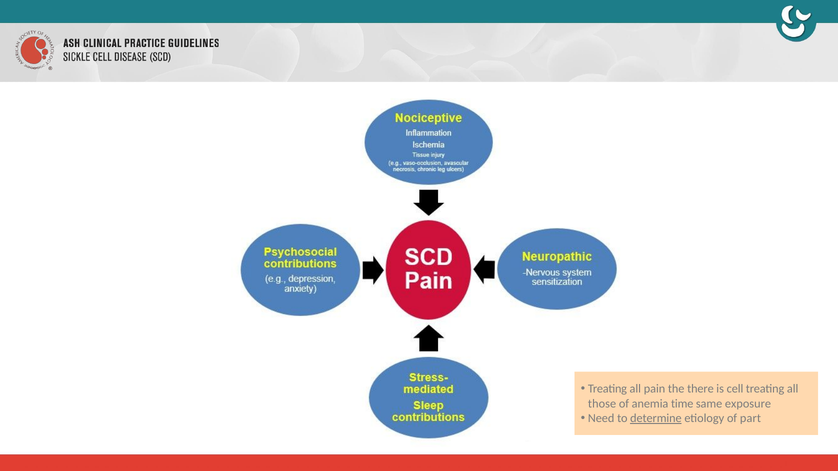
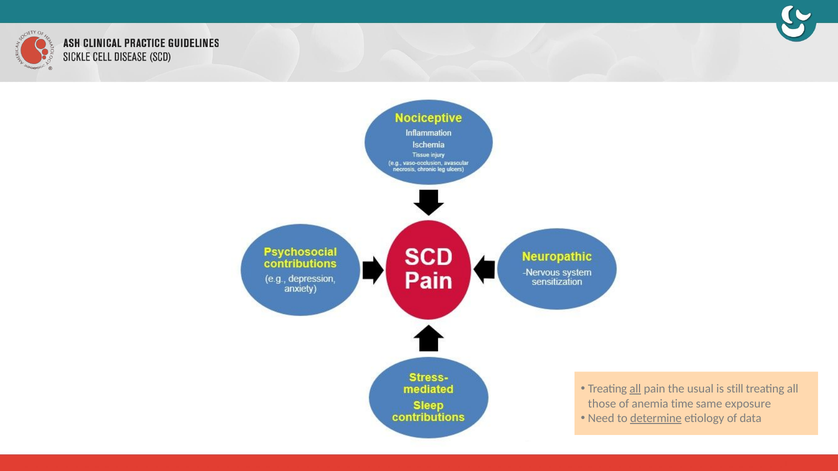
all at (635, 389) underline: none -> present
there: there -> usual
cell: cell -> still
part: part -> data
